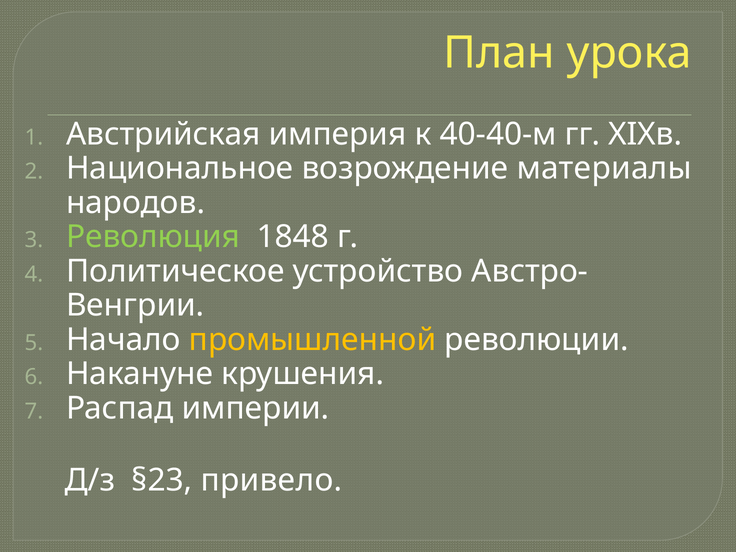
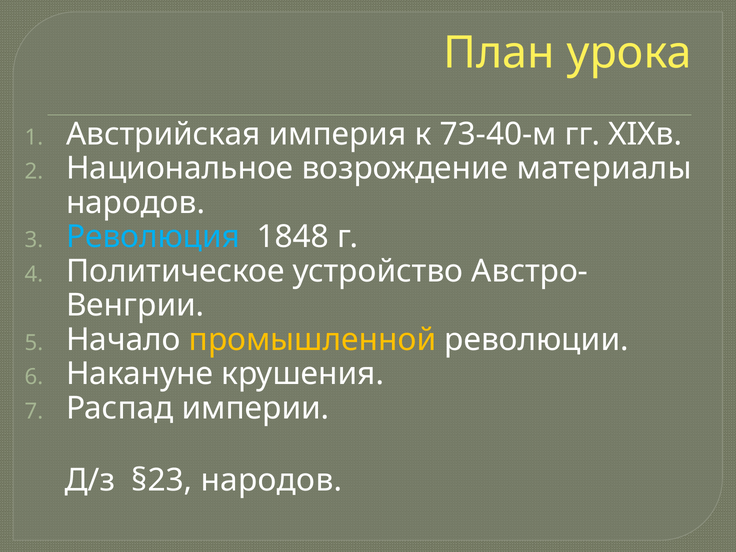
40-40-м: 40-40-м -> 73-40-м
Революция colour: light green -> light blue
§23 привело: привело -> народов
